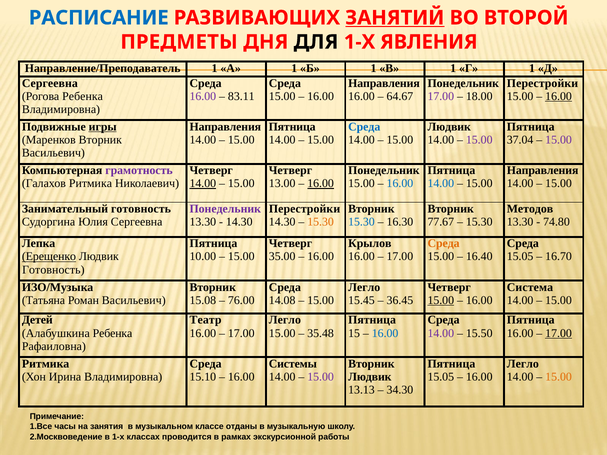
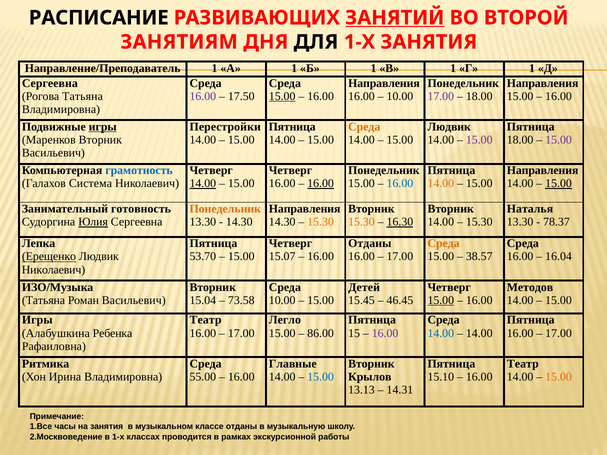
РАСПИСАНИЕ colour: blue -> black
ПРЕДМЕТЫ: ПРЕДМЕТЫ -> ЗАНЯТИЯМ
1-Х ЯВЛЕНИЯ: ЯВЛЕНИЯ -> ЗАНЯТИЯ
Перестройки at (543, 83): Перестройки -> Направления
Рогова Ребенка: Ребенка -> Татьяна
83.11: 83.11 -> 17.50
15.00 at (282, 96) underline: none -> present
64.67 at (400, 96): 64.67 -> 10.00
16.00 at (559, 96) underline: present -> none
Направления at (225, 127): Направления -> Перестройки
Среда at (364, 127) colour: blue -> orange
37.04 at (520, 140): 37.04 -> 18.00
грамотность colour: purple -> blue
Галахов Ритмика: Ритмика -> Система
13.00 at (282, 184): 13.00 -> 16.00
14.00 at (441, 184) colour: blue -> orange
15.00 at (559, 184) underline: none -> present
Понедельник at (225, 209) colour: purple -> orange
Перестройки at (305, 209): Перестройки -> Направления
Методов: Методов -> Наталья
Юлия underline: none -> present
15.30 at (361, 222) colour: blue -> orange
16.30 underline: none -> present
77.67 at (441, 222): 77.67 -> 14.00
74.80: 74.80 -> 78.37
Крылов at (370, 244): Крылов -> Отданы
10.00: 10.00 -> 53.70
35.00: 35.00 -> 15.07
16.40: 16.40 -> 38.57
15.05 at (520, 257): 15.05 -> 16.00
16.70: 16.70 -> 16.04
Готовность at (53, 270): Готовность -> Николаевич
Легло at (364, 287): Легло -> Детей
Система: Система -> Методов
15.08: 15.08 -> 15.04
76.00: 76.00 -> 73.58
14.08 at (282, 300): 14.08 -> 10.00
36.45: 36.45 -> 46.45
Детей at (37, 320): Детей -> Игры
35.48: 35.48 -> 86.00
16.00 at (385, 333) colour: blue -> purple
14.00 at (441, 333) colour: purple -> blue
15.50 at (479, 333): 15.50 -> 14.00
17.00 at (559, 333) underline: present -> none
Системы: Системы -> Главные
Легло at (523, 364): Легло -> Театр
15.10: 15.10 -> 55.00
15.00 at (321, 377) colour: purple -> blue
Людвик at (370, 377): Людвик -> Крылов
15.05 at (441, 377): 15.05 -> 15.10
34.30: 34.30 -> 14.31
